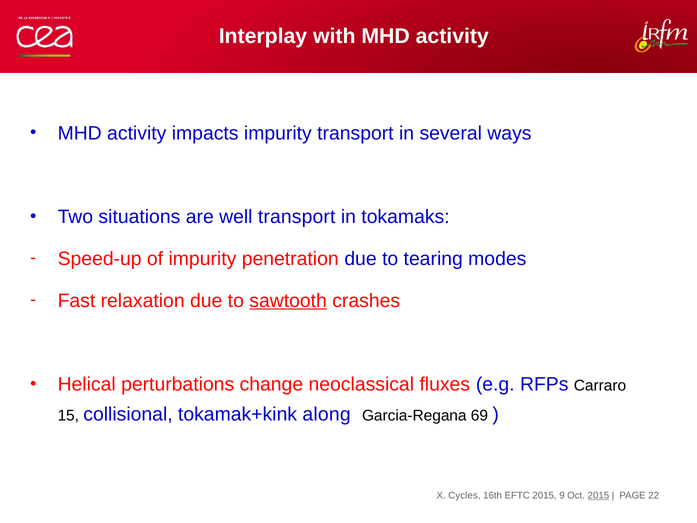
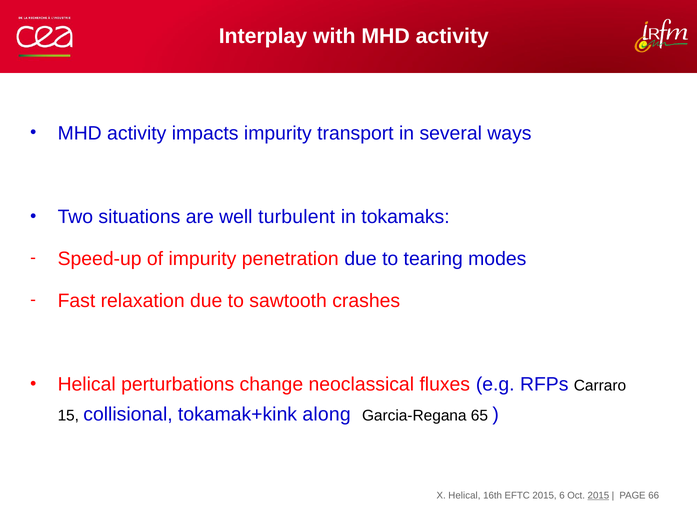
well transport: transport -> turbulent
sawtooth underline: present -> none
69: 69 -> 65
X Cycles: Cycles -> Helical
9: 9 -> 6
22: 22 -> 66
